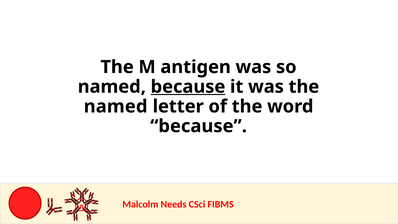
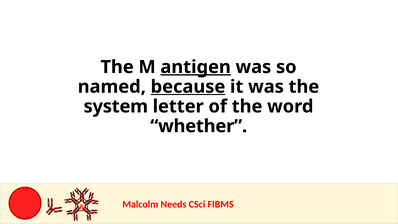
antigen underline: none -> present
named at (116, 106): named -> system
because at (199, 126): because -> whether
